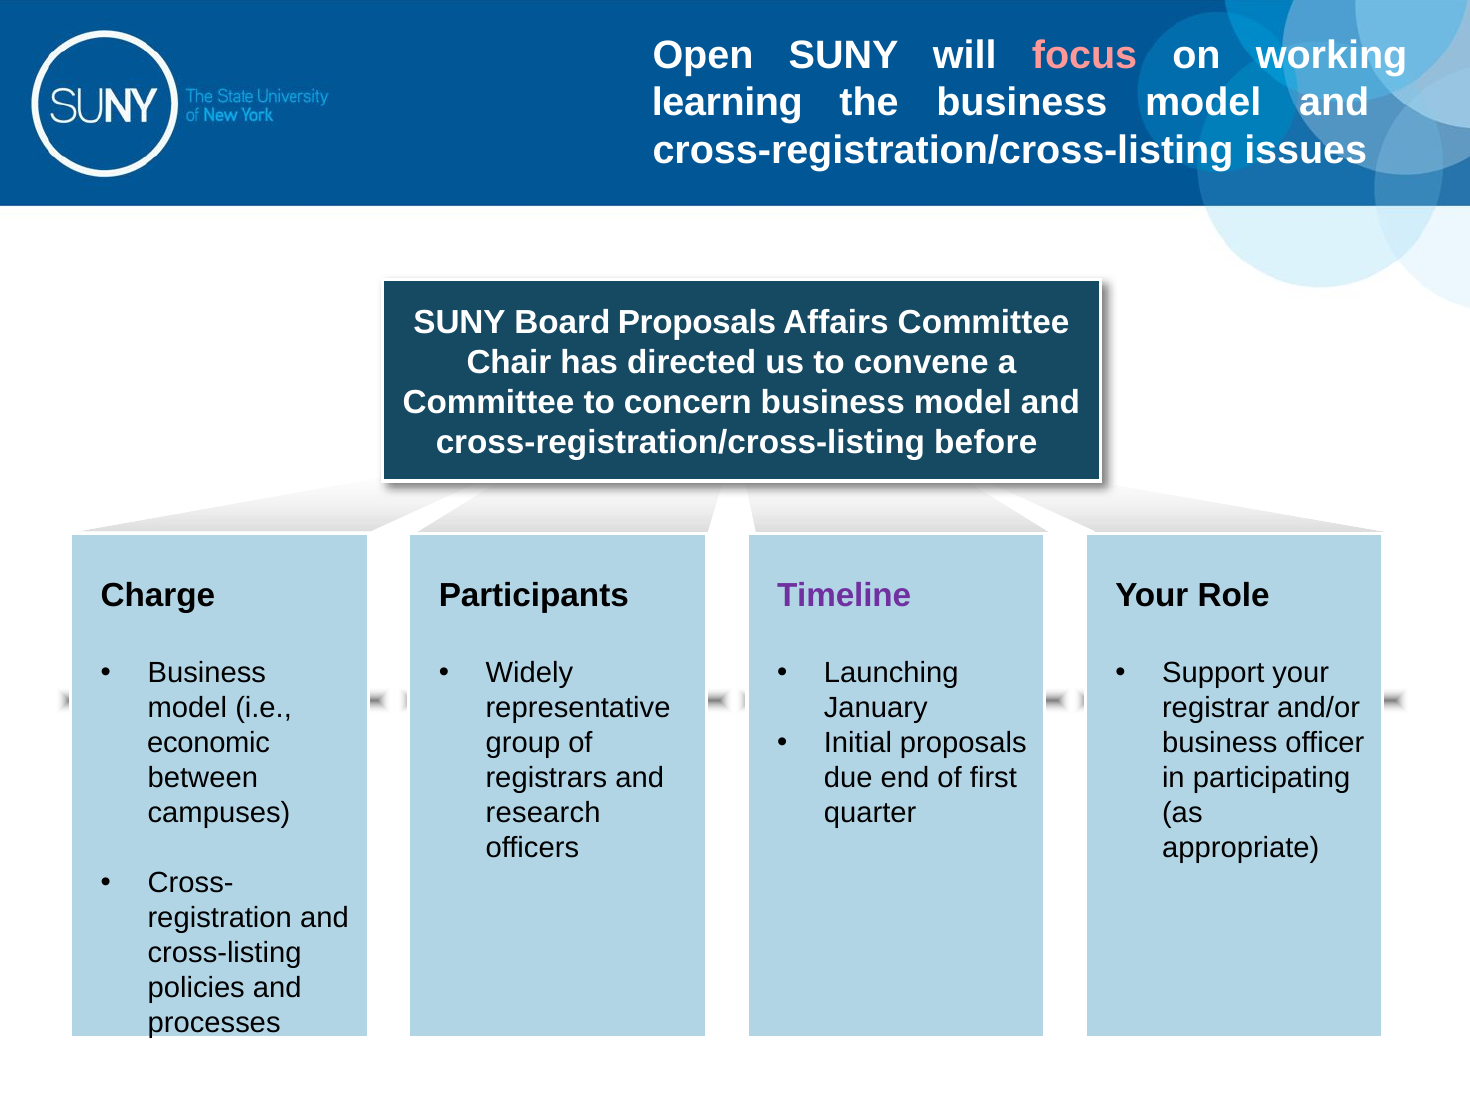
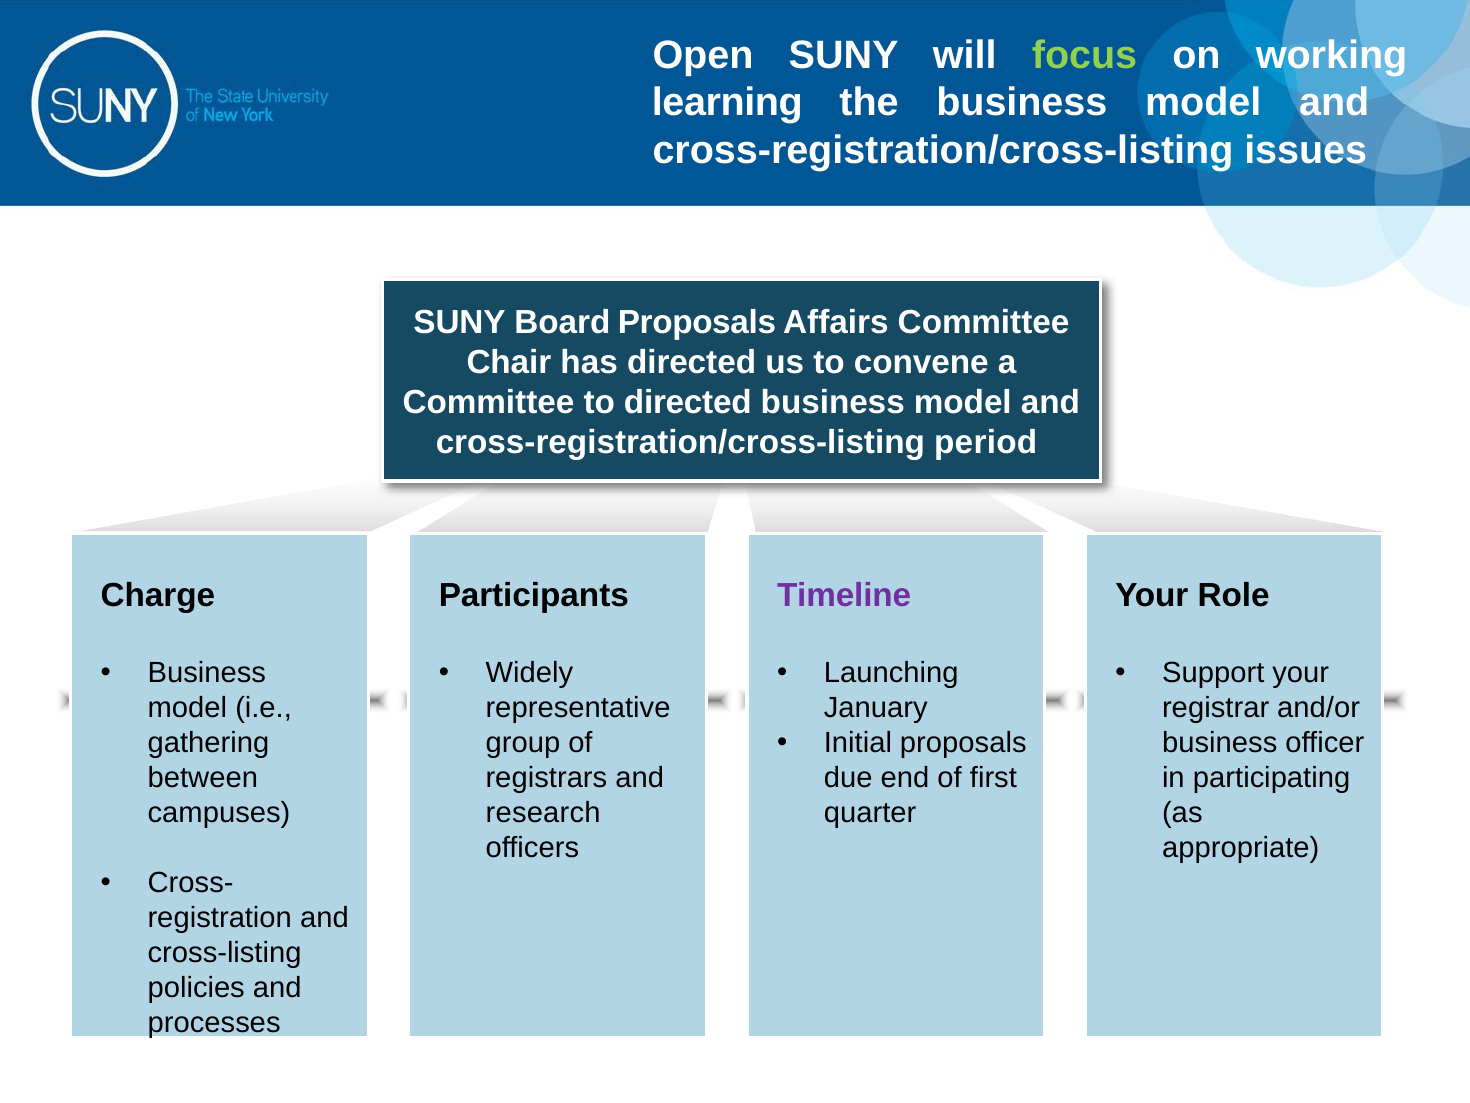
focus colour: pink -> light green
to concern: concern -> directed
before: before -> period
economic: economic -> gathering
